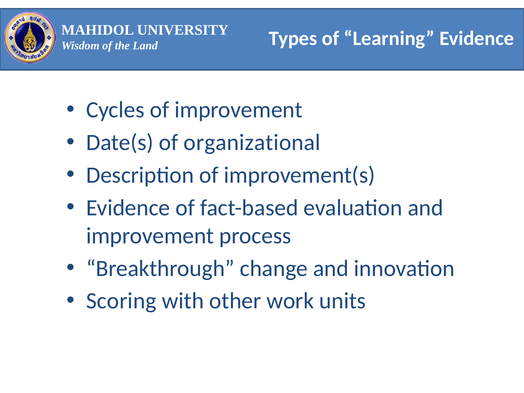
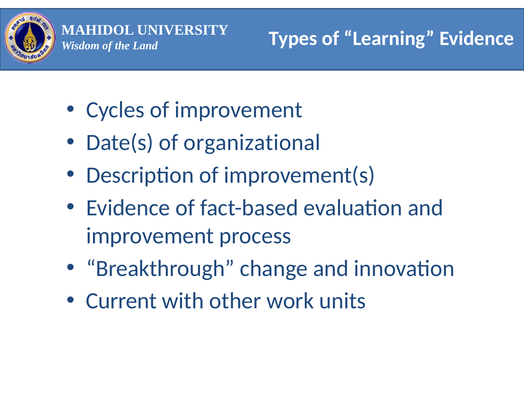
Scoring: Scoring -> Current
